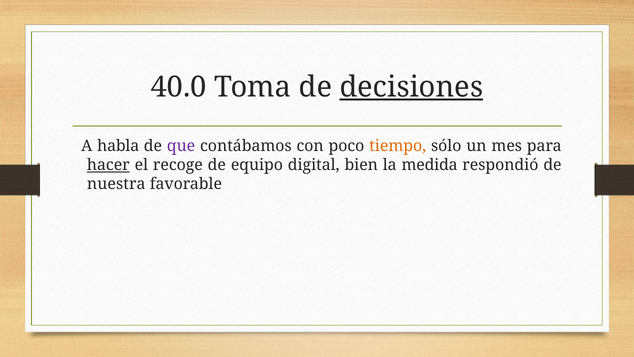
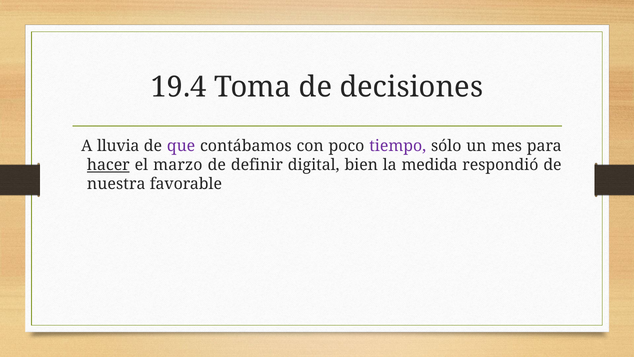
40.0: 40.0 -> 19.4
decisiones underline: present -> none
habla: habla -> lluvia
tiempo colour: orange -> purple
recoge: recoge -> marzo
equipo: equipo -> definir
